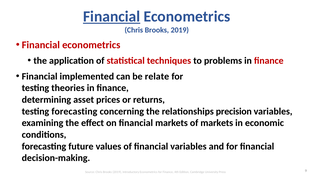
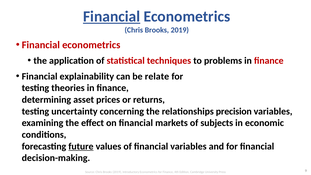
implemented: implemented -> explainability
testing forecasting: forecasting -> uncertainty
of markets: markets -> subjects
future underline: none -> present
